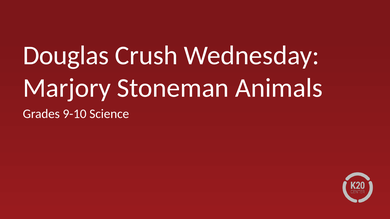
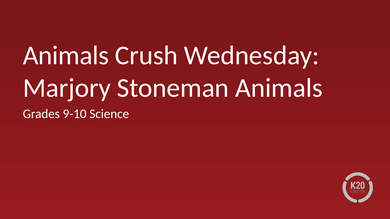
Douglas at (66, 56): Douglas -> Animals
